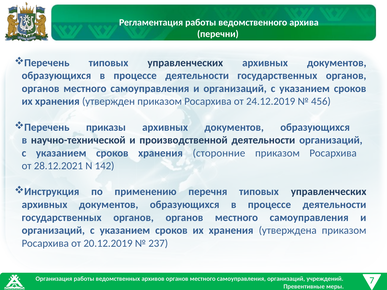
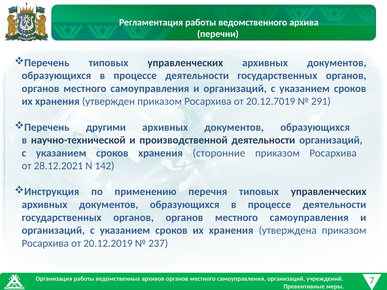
24.12.2019: 24.12.2019 -> 20.12.7019
456: 456 -> 291
приказы: приказы -> другими
